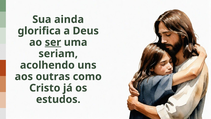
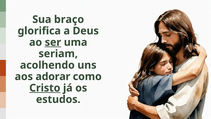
ainda: ainda -> braço
outras: outras -> adorar
Cristo underline: none -> present
